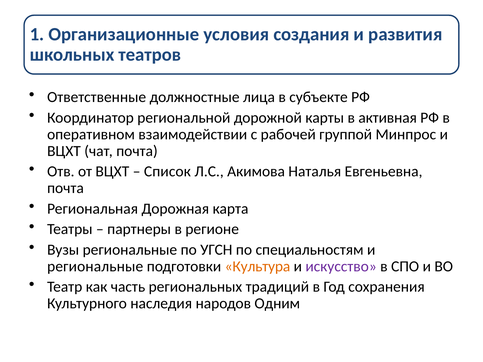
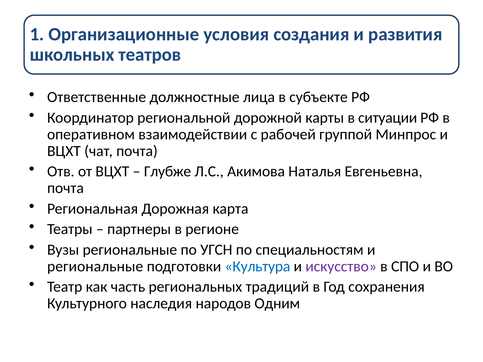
активная: активная -> ситуации
Список: Список -> Глубже
Культура colour: orange -> blue
